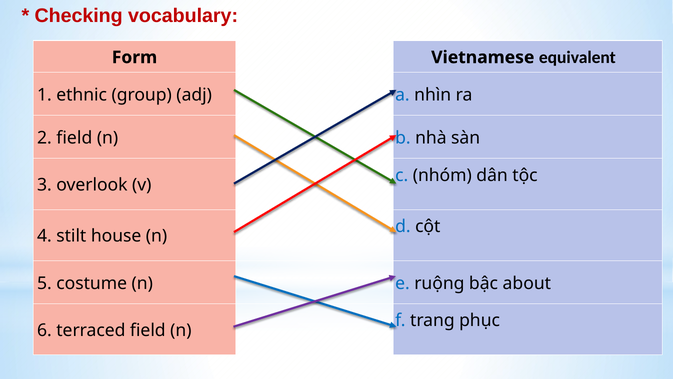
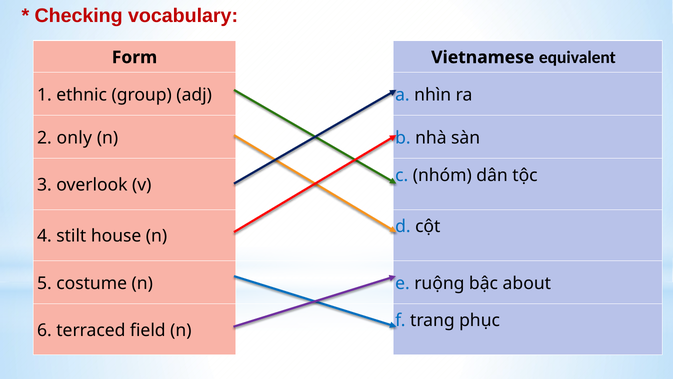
2 field: field -> only
